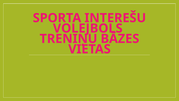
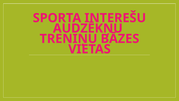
VOLEJBOLS: VOLEJBOLS -> AUDZĒKŅU
